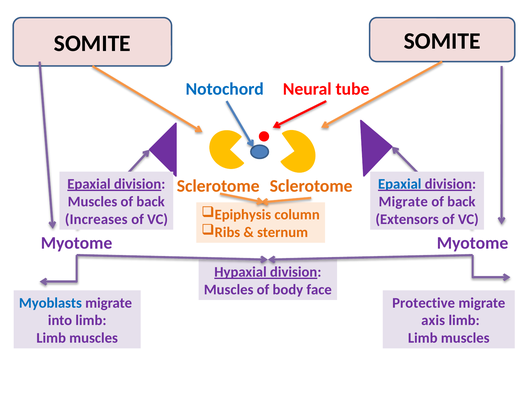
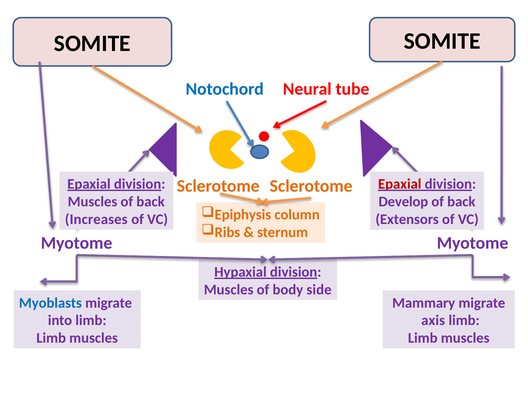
Epaxial at (400, 184) colour: blue -> red
Migrate at (403, 202): Migrate -> Develop
face: face -> side
Protective: Protective -> Mammary
